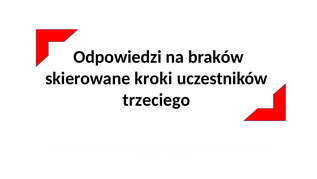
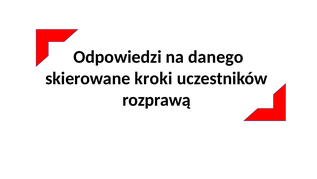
braków: braków -> danego
trzeciego: trzeciego -> rozprawą
